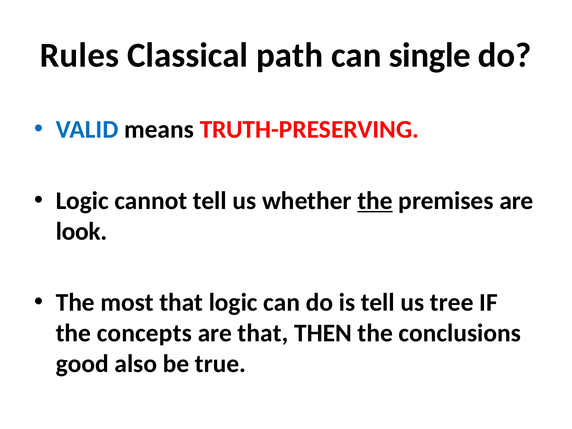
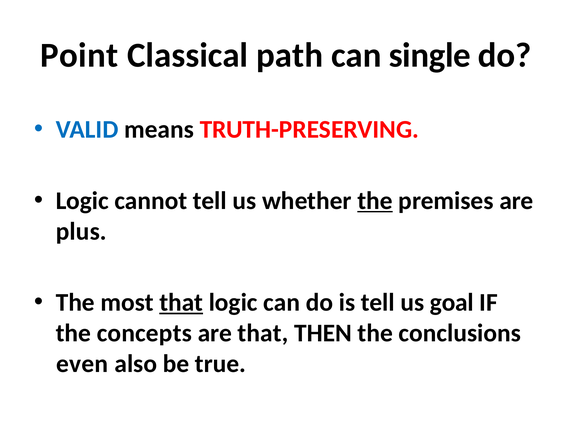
Rules: Rules -> Point
look: look -> plus
that at (181, 303) underline: none -> present
tree: tree -> goal
good: good -> even
